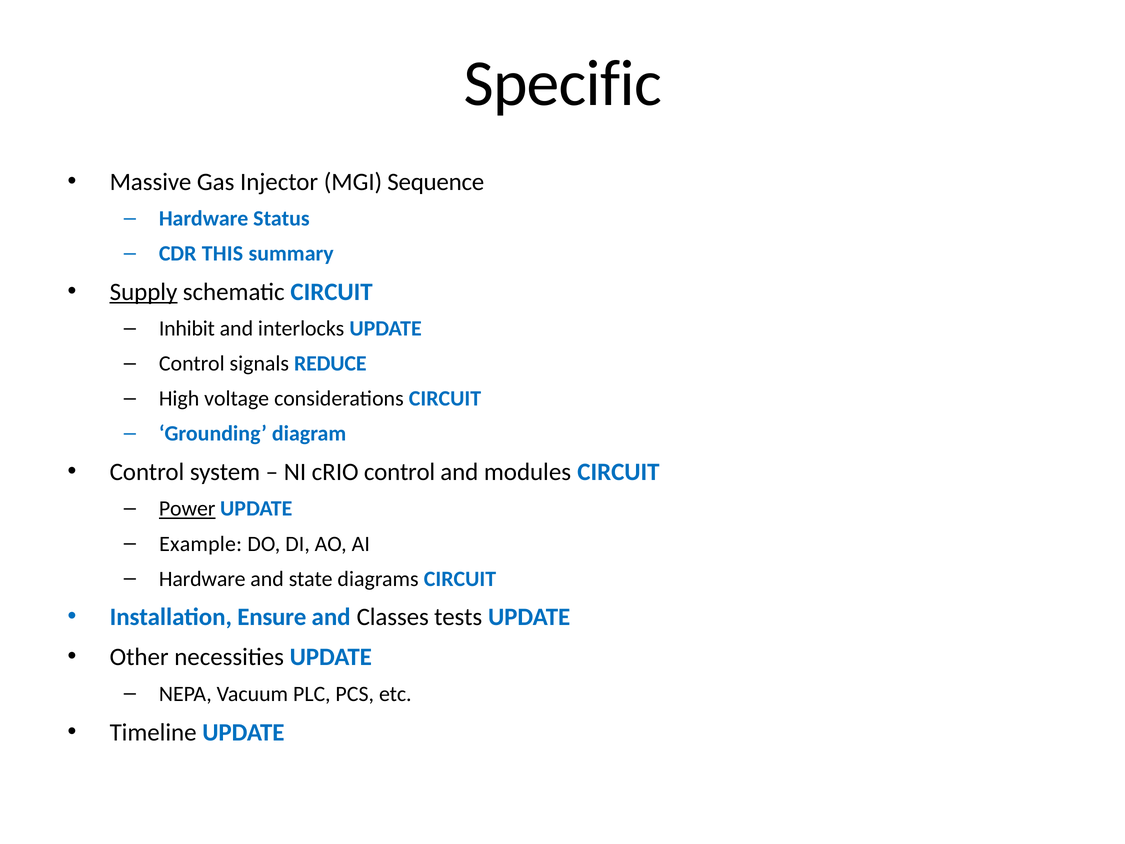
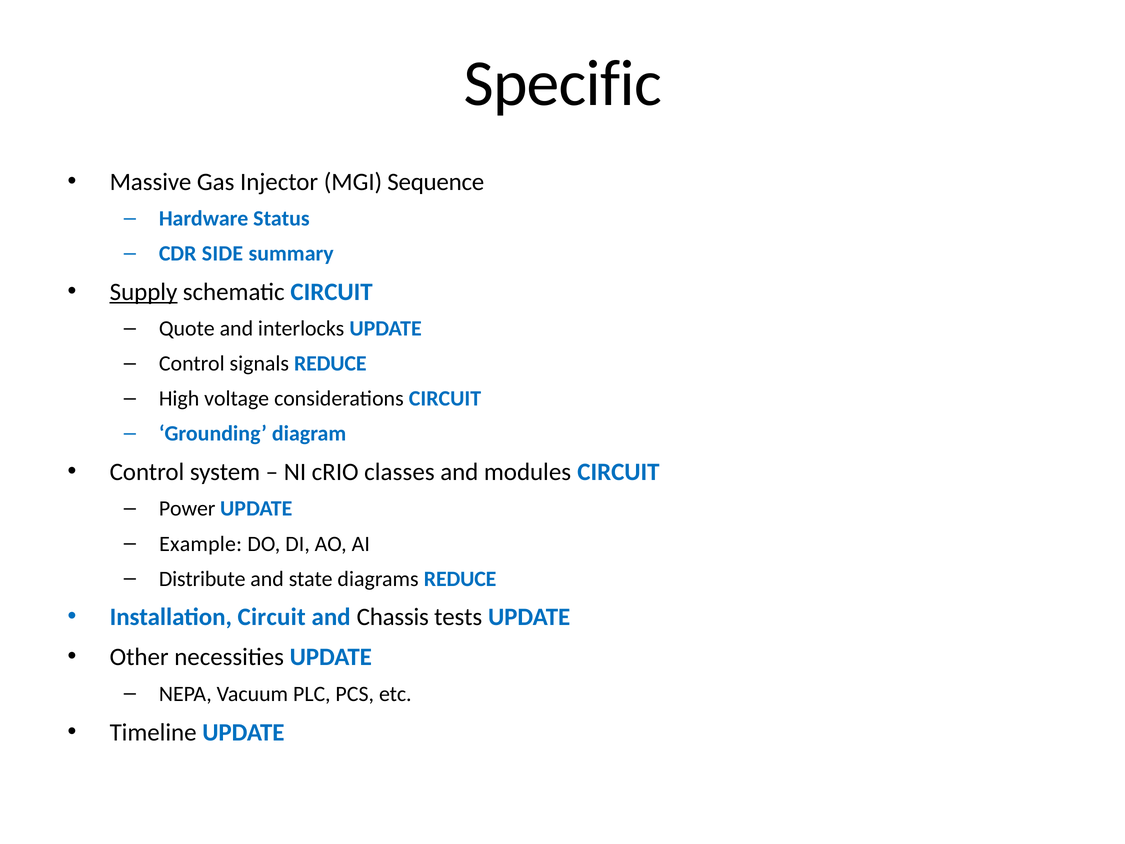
THIS: THIS -> SIDE
Inhibit: Inhibit -> Quote
cRIO control: control -> classes
Power underline: present -> none
Hardware at (202, 579): Hardware -> Distribute
diagrams CIRCUIT: CIRCUIT -> REDUCE
Installation Ensure: Ensure -> Circuit
Classes: Classes -> Chassis
